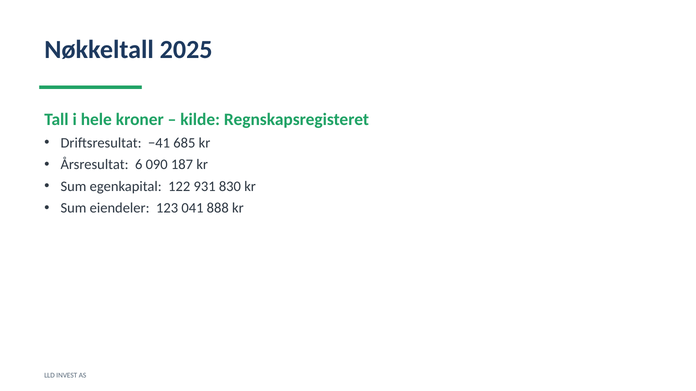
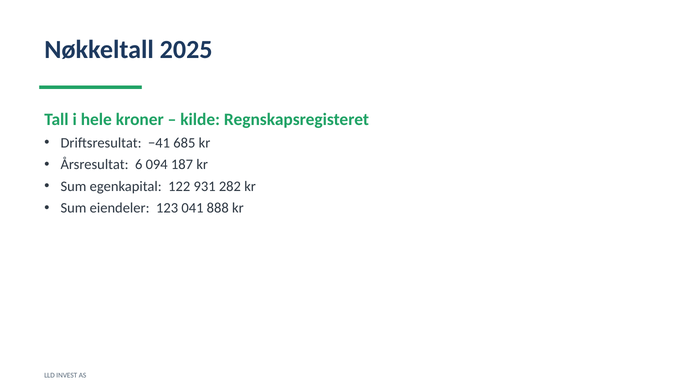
090: 090 -> 094
830: 830 -> 282
